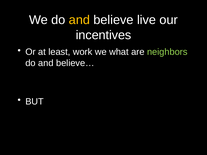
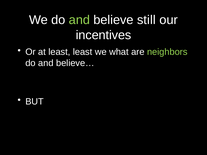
and at (79, 20) colour: yellow -> light green
live: live -> still
least work: work -> least
